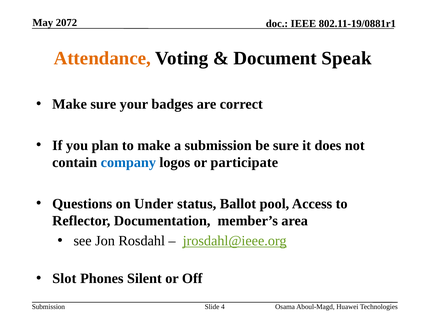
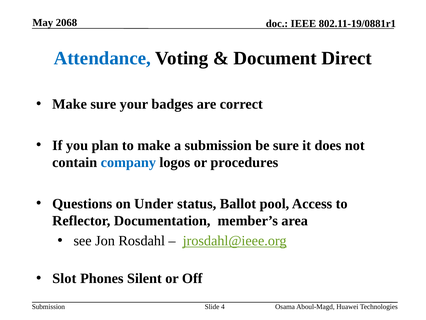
2072: 2072 -> 2068
Attendance colour: orange -> blue
Speak: Speak -> Direct
participate: participate -> procedures
